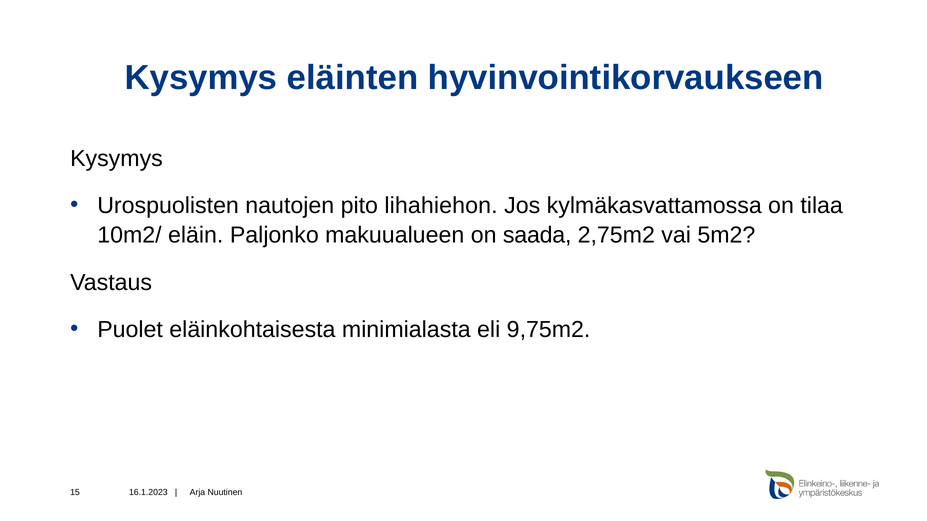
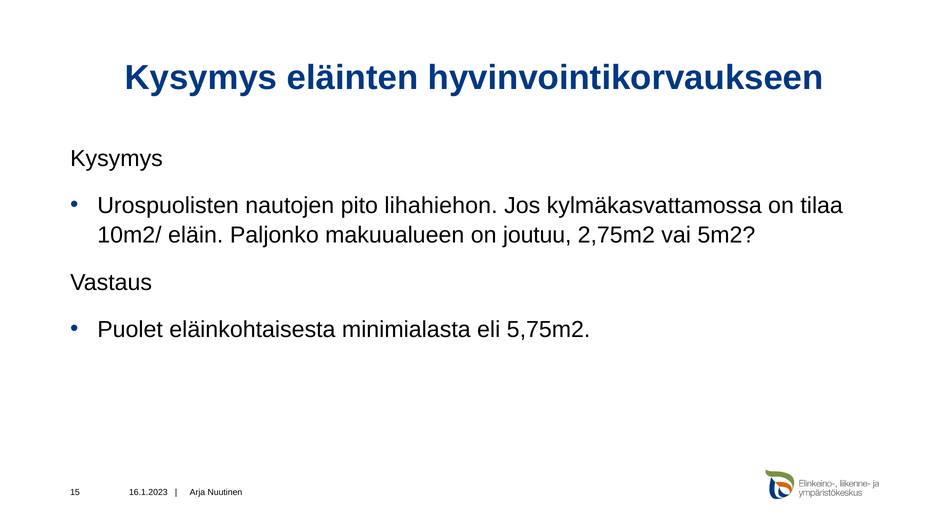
saada: saada -> joutuu
9,75m2: 9,75m2 -> 5,75m2
